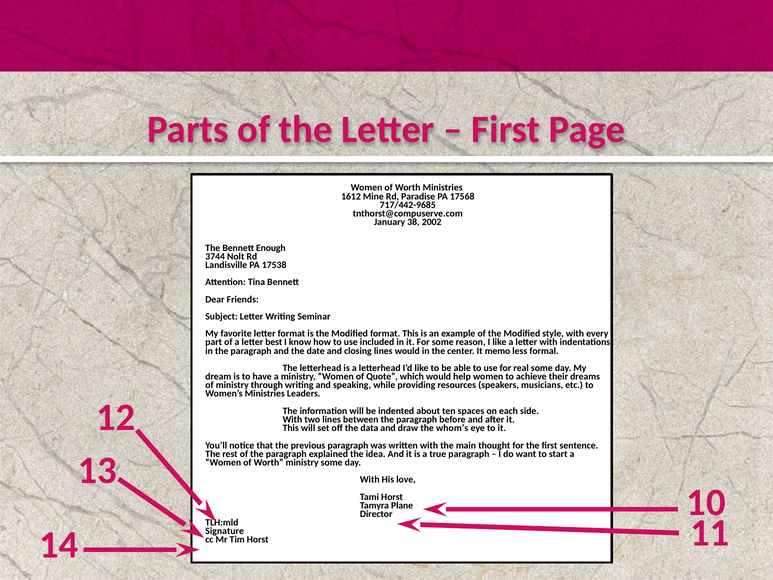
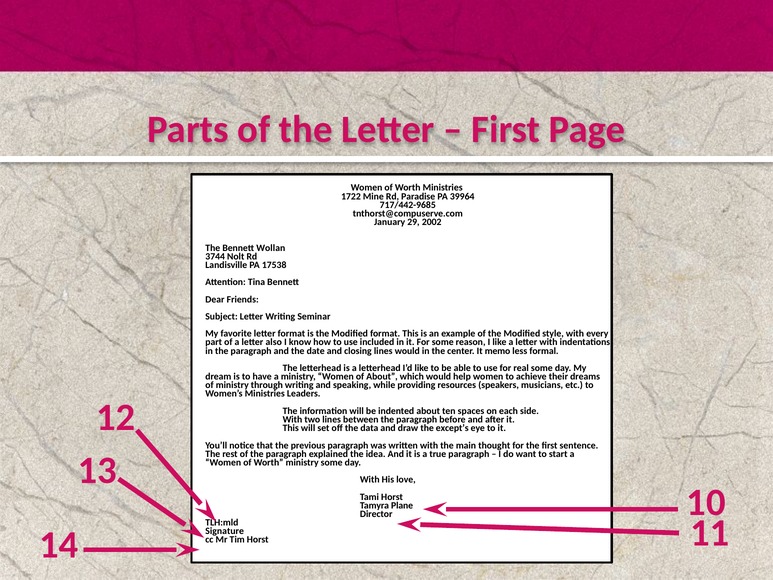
1612: 1612 -> 1722
17568: 17568 -> 39964
38: 38 -> 29
Enough: Enough -> Wollan
best: best -> also
of Quote: Quote -> About
whom’s: whom’s -> except’s
